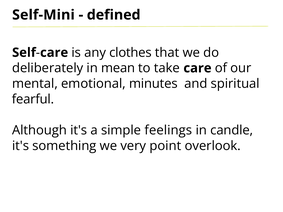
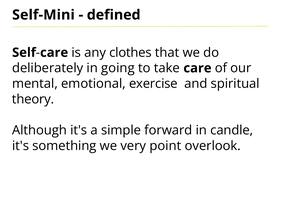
mean: mean -> going
minutes: minutes -> exercise
fearful: fearful -> theory
feelings: feelings -> forward
